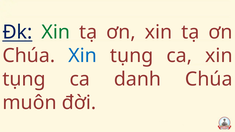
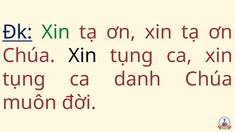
Xin at (83, 56) colour: blue -> black
